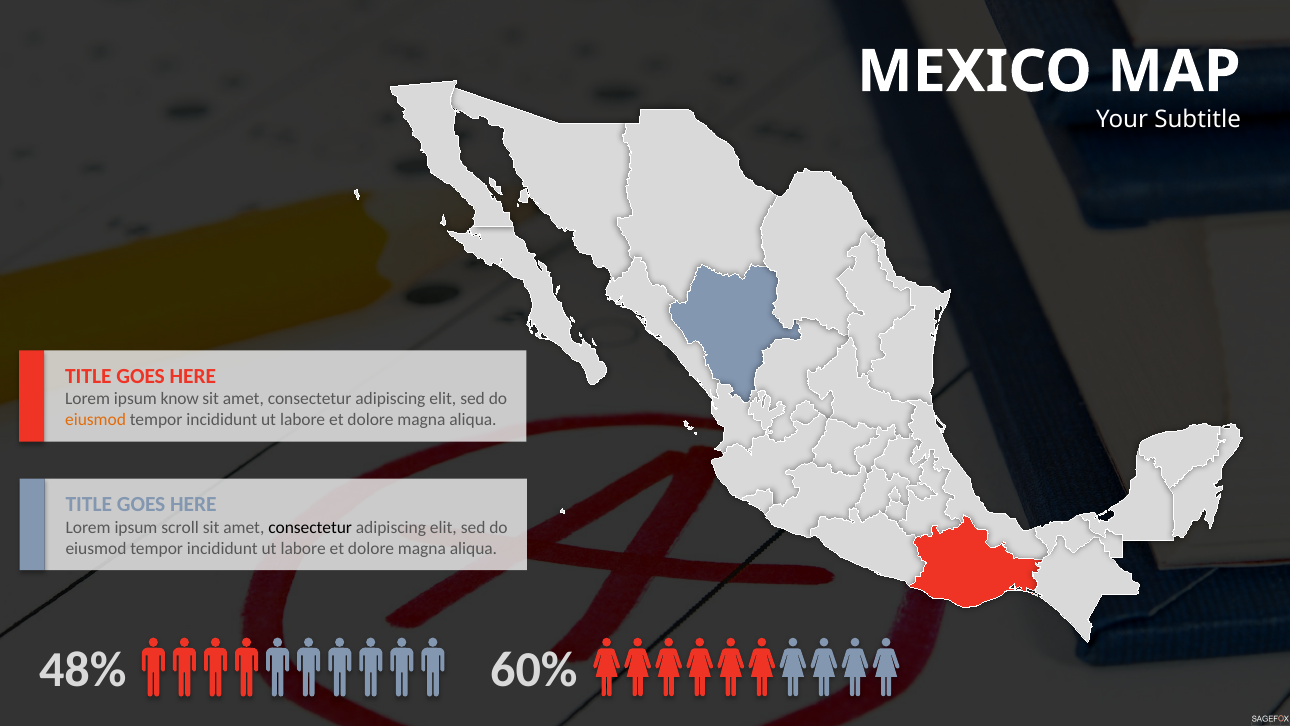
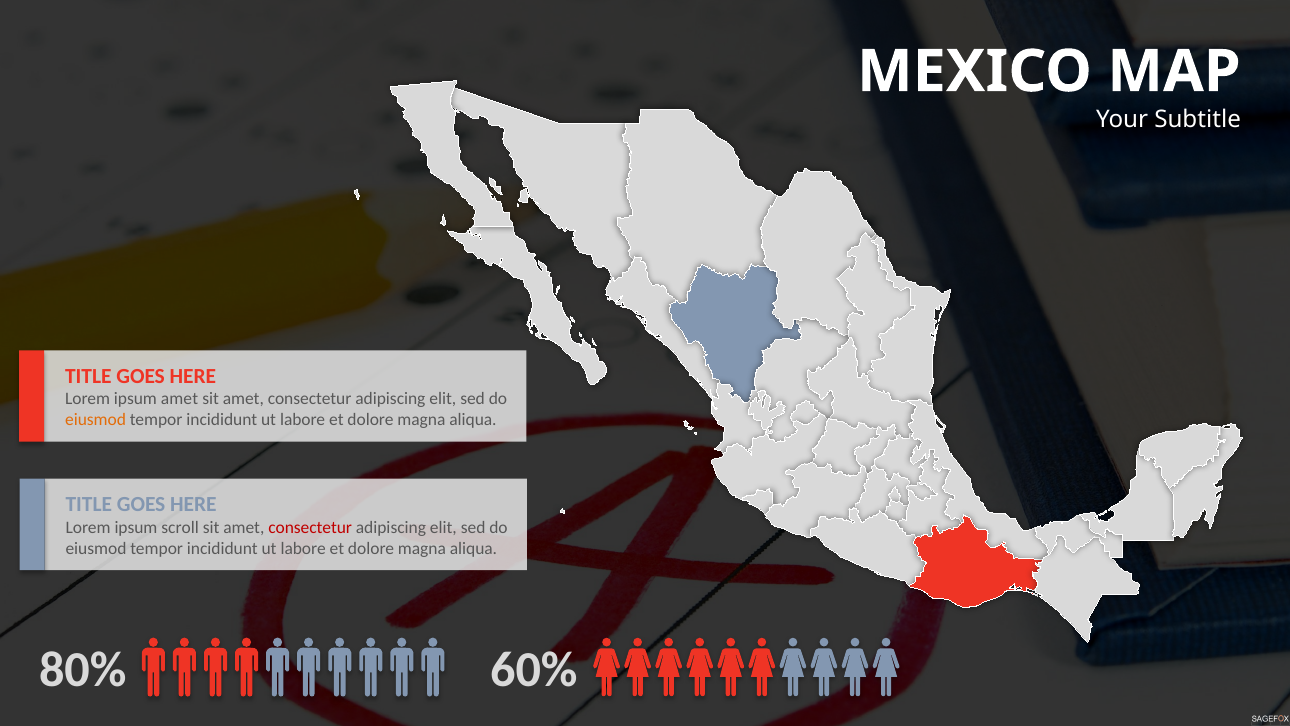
ipsum know: know -> amet
consectetur at (310, 527) colour: black -> red
48%: 48% -> 80%
